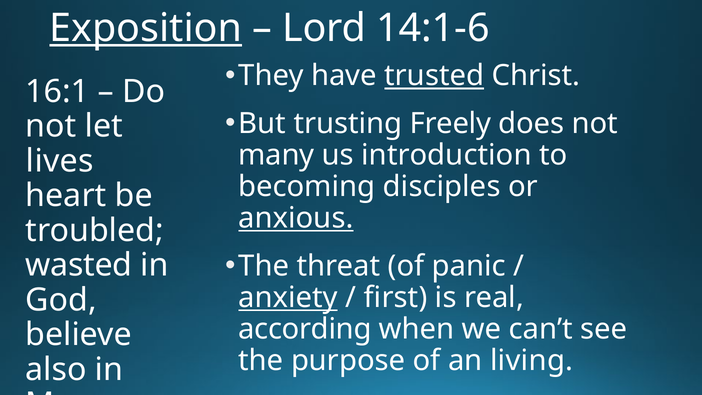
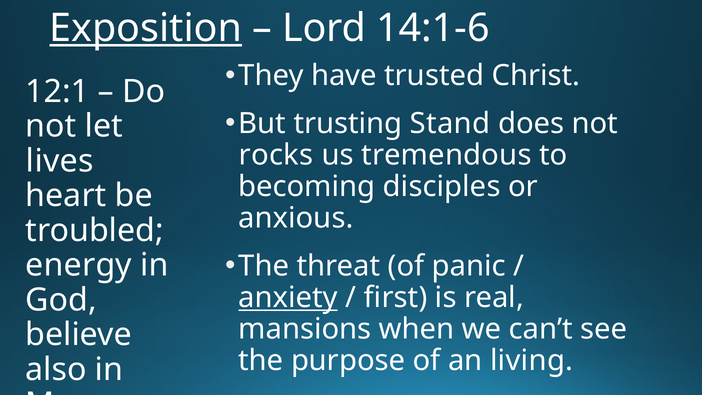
trusted underline: present -> none
16:1: 16:1 -> 12:1
Freely: Freely -> Stand
many: many -> rocks
introduction: introduction -> tremendous
anxious underline: present -> none
wasted: wasted -> energy
according: according -> mansions
